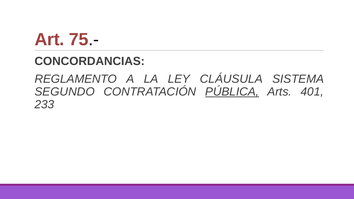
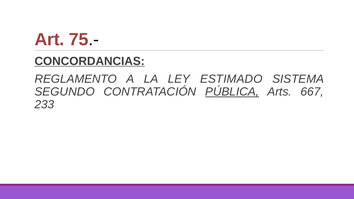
CONCORDANCIAS underline: none -> present
CLÁUSULA: CLÁUSULA -> ESTIMADO
401: 401 -> 667
